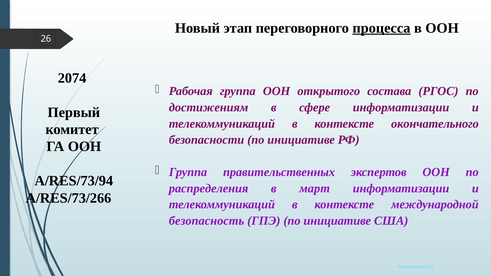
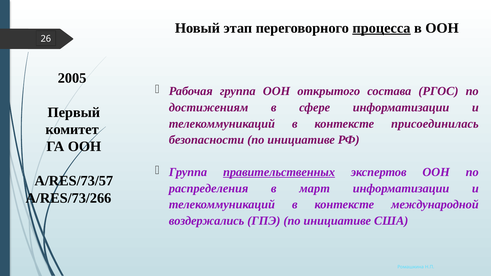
2074: 2074 -> 2005
окончательного: окончательного -> присоединилась
правительственных underline: none -> present
A/RES/73/94: A/RES/73/94 -> A/RES/73/57
безопасность: безопасность -> воздержались
